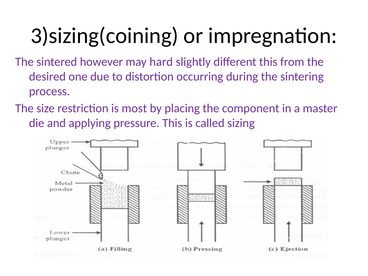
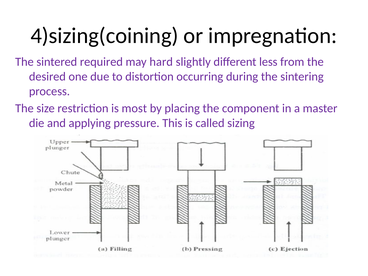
3)sizing(coining: 3)sizing(coining -> 4)sizing(coining
however: however -> required
different this: this -> less
